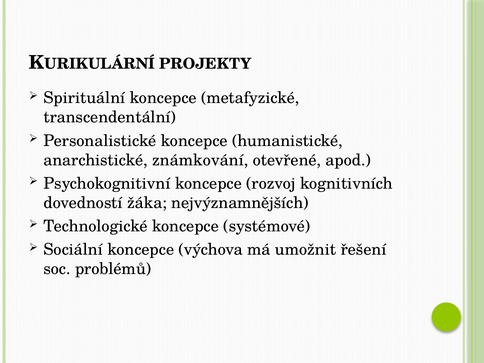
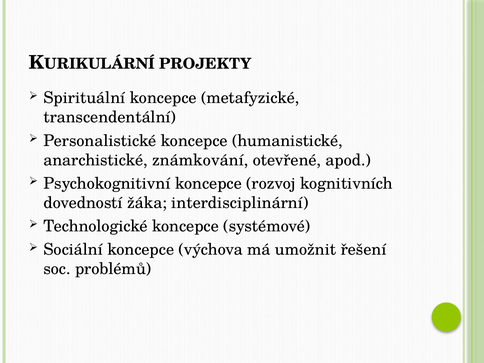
nejvýznamnějších: nejvýznamnějších -> interdisciplinární
